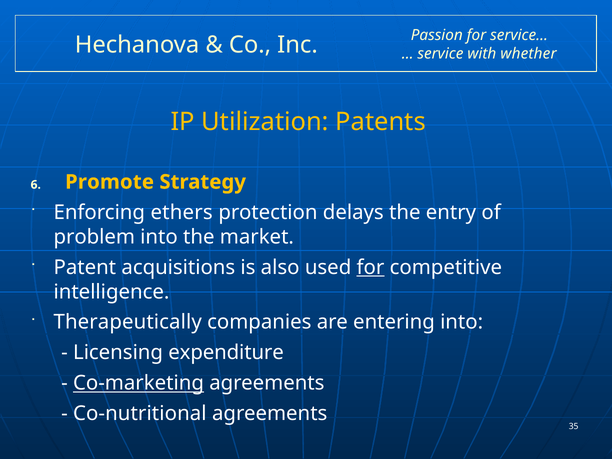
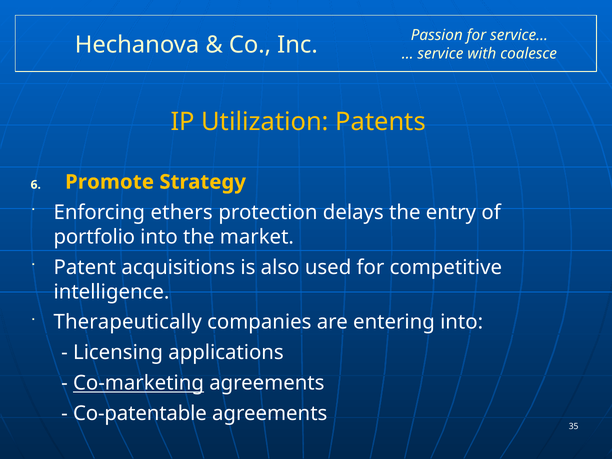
whether: whether -> coalesce
problem: problem -> portfolio
for at (370, 267) underline: present -> none
expenditure: expenditure -> applications
Co-nutritional: Co-nutritional -> Co-patentable
